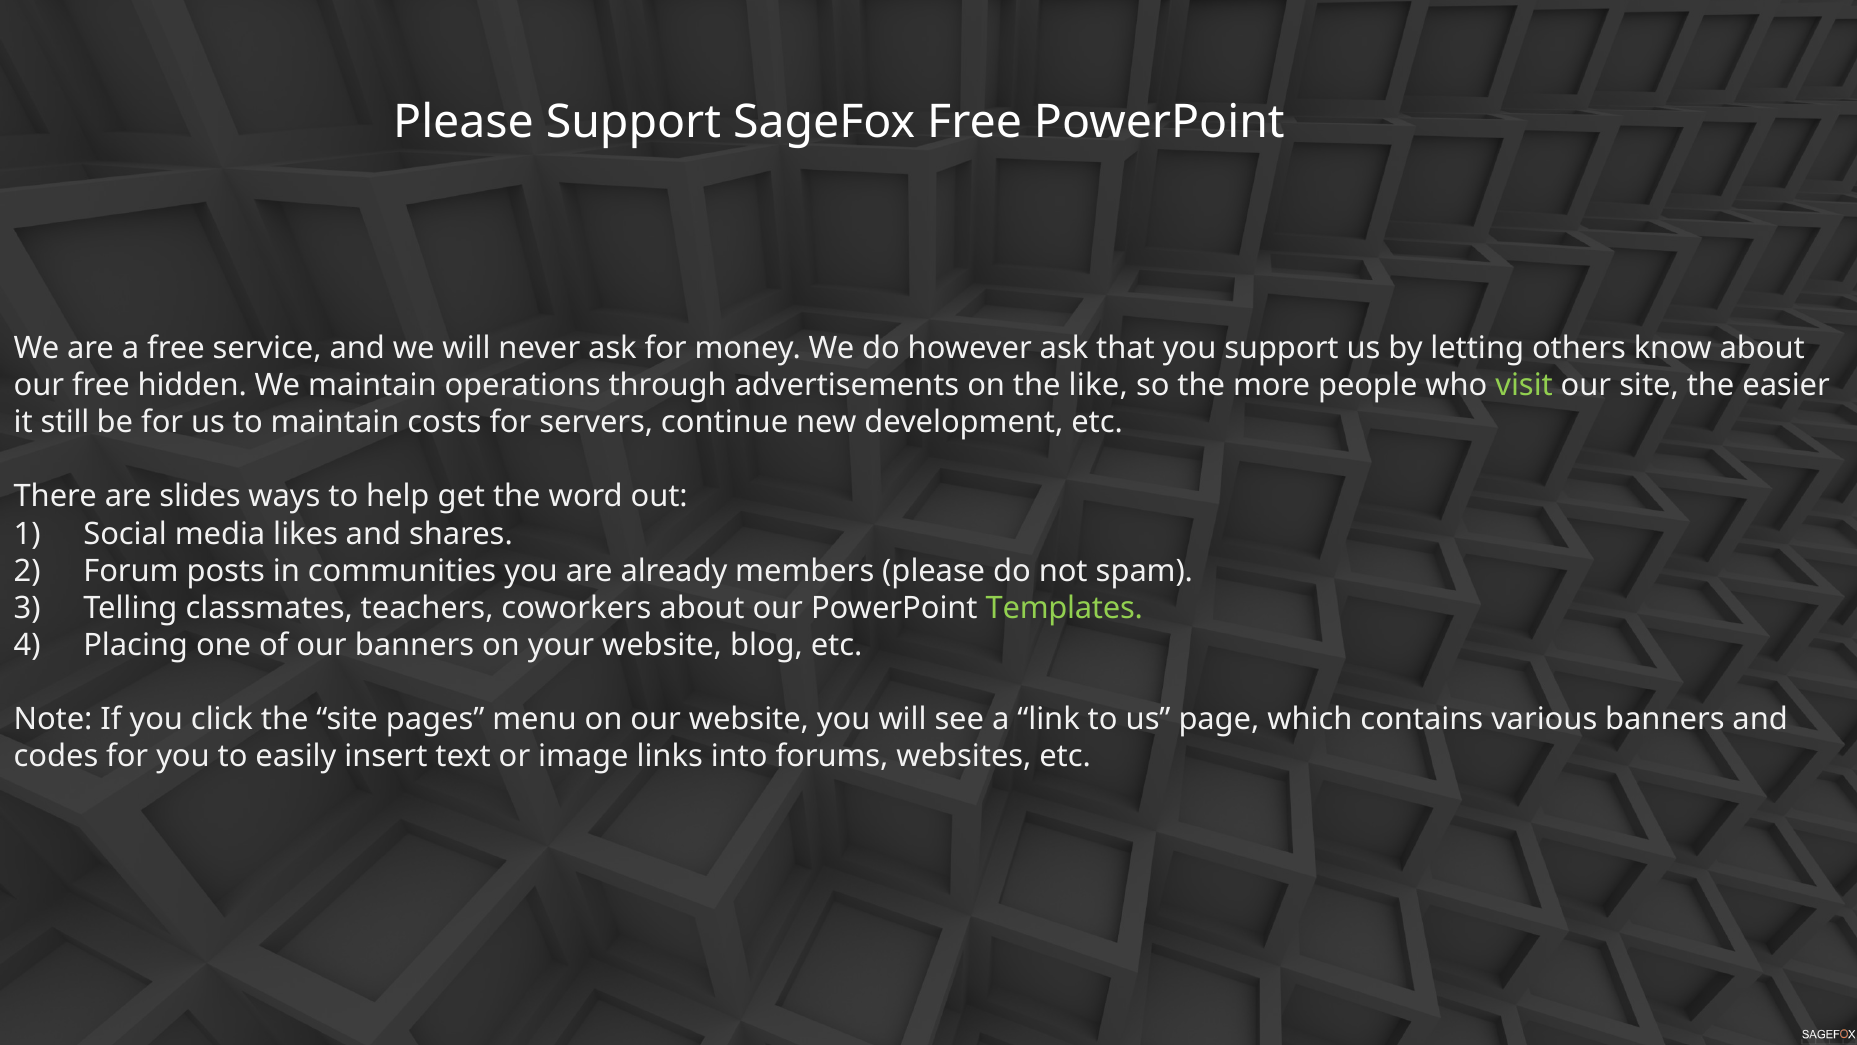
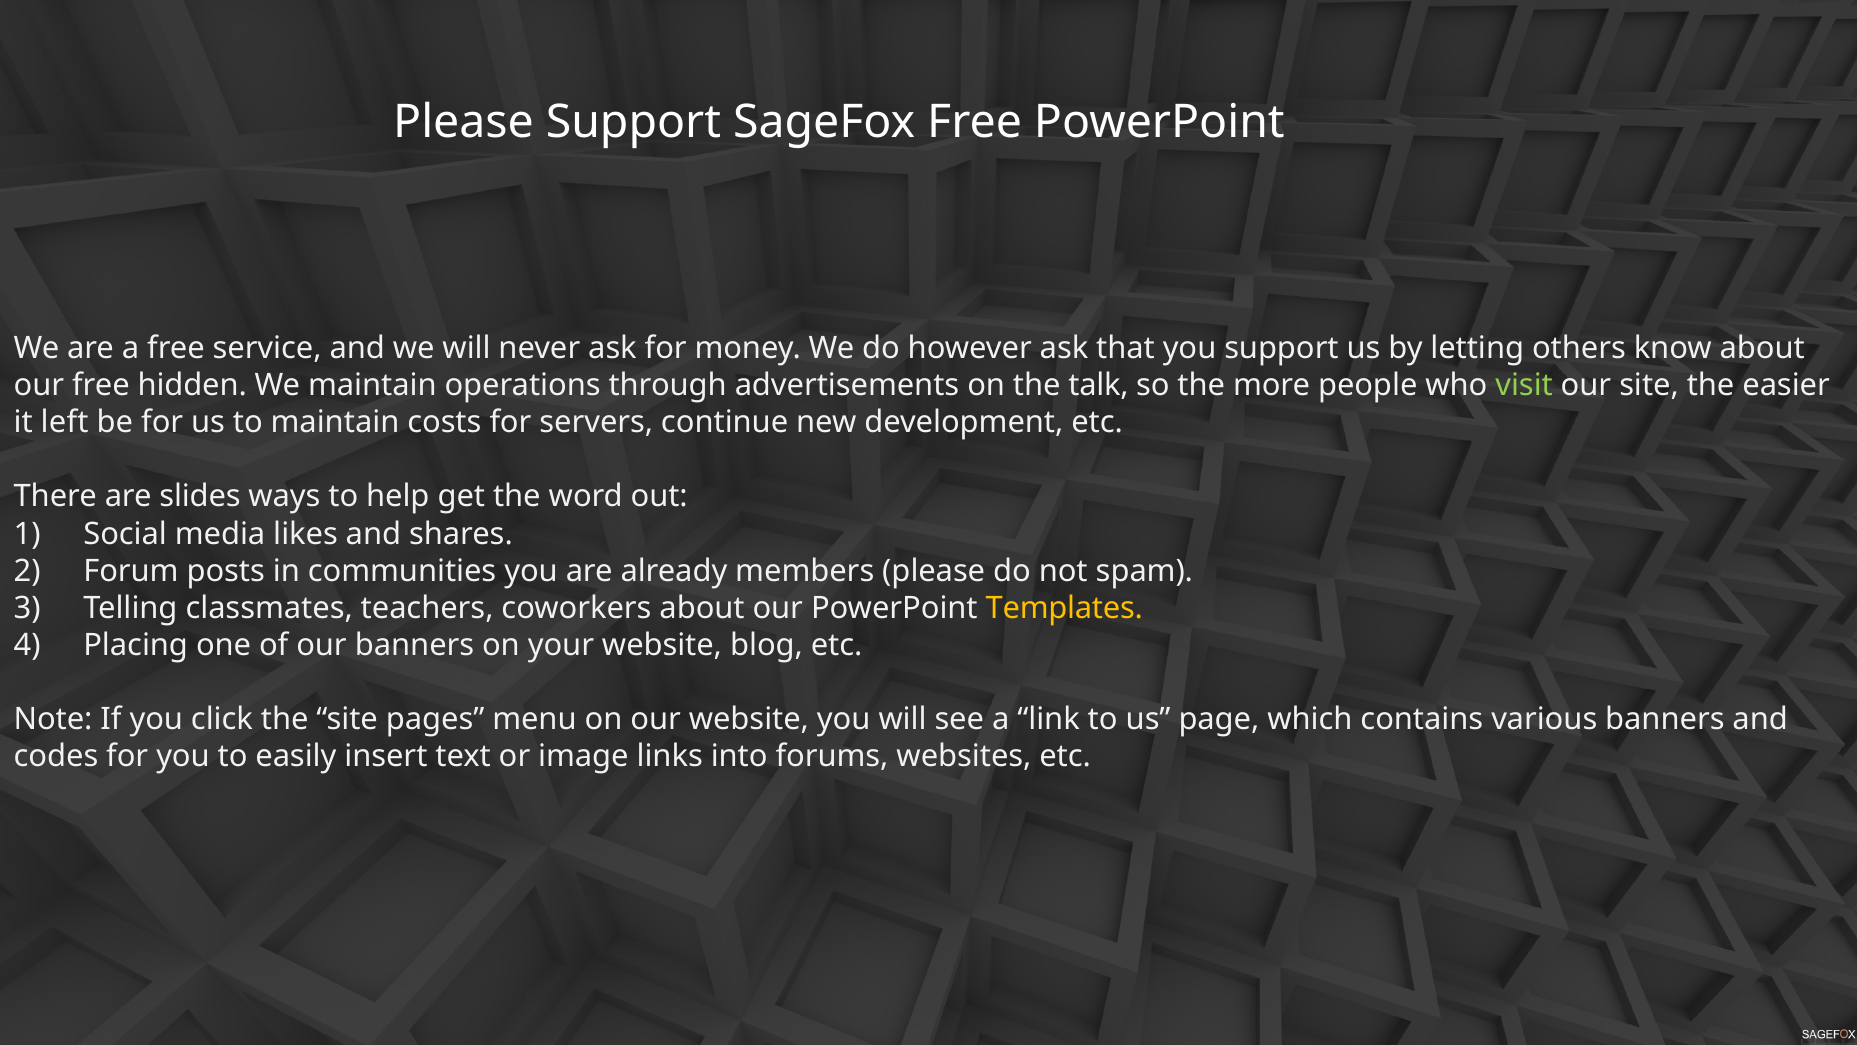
like: like -> talk
still: still -> left
Templates colour: light green -> yellow
